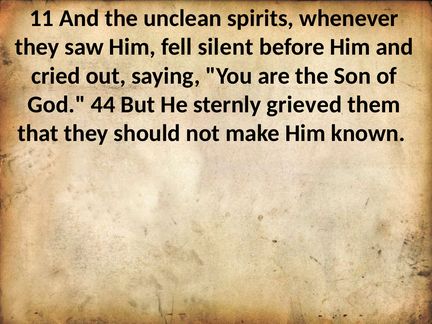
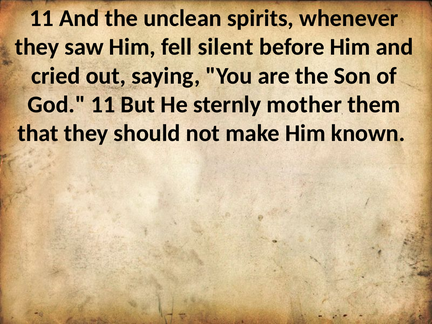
God 44: 44 -> 11
grieved: grieved -> mother
